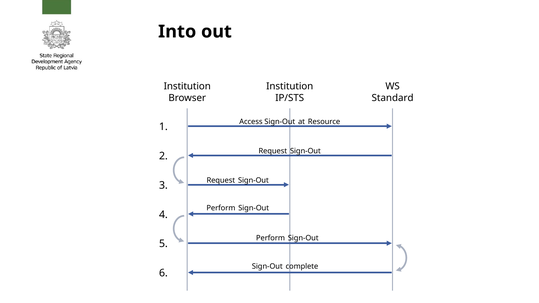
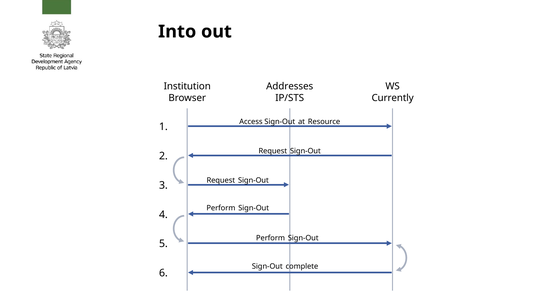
Institution at (290, 86): Institution -> Addresses
Standard: Standard -> Currently
